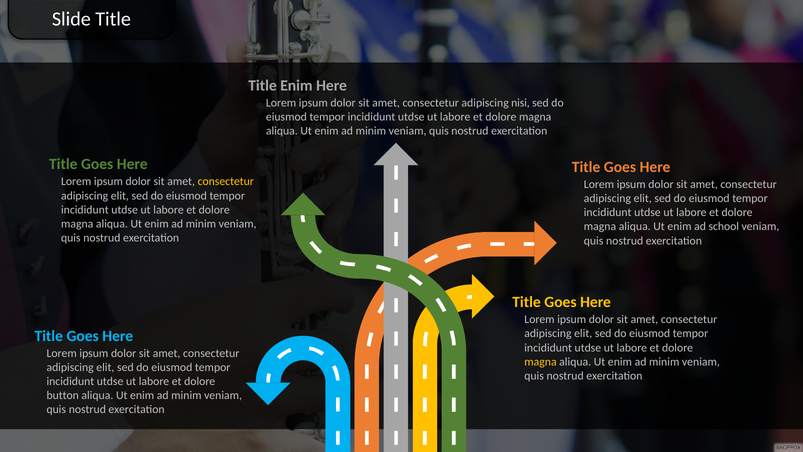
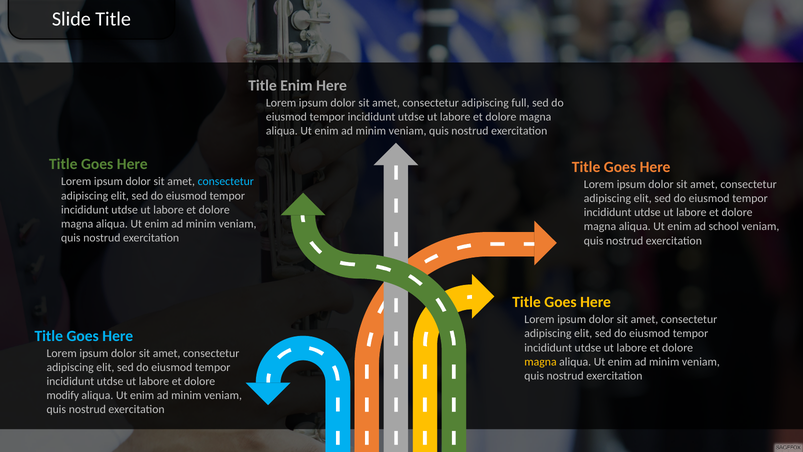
nisi: nisi -> full
consectetur at (226, 182) colour: yellow -> light blue
button: button -> modify
